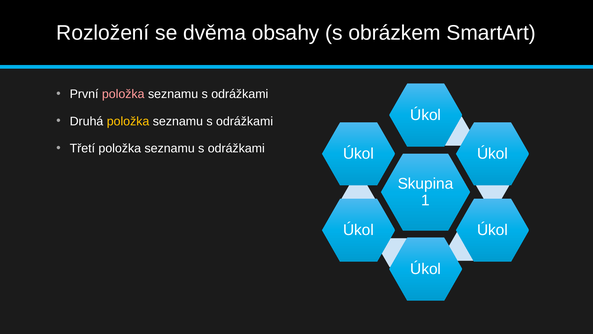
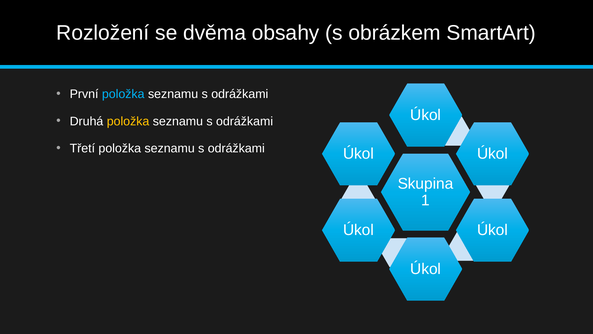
položka at (123, 94) colour: pink -> light blue
